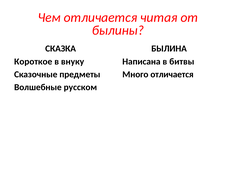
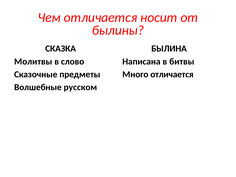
читая: читая -> носит
Короткое: Короткое -> Молитвы
внуку: внуку -> слово
